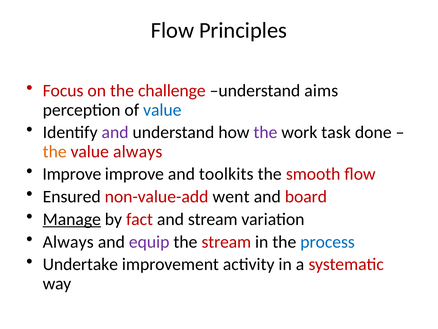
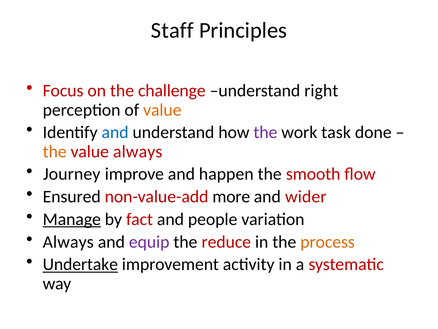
Flow at (172, 30): Flow -> Staff
aims: aims -> right
value at (162, 110) colour: blue -> orange
and at (115, 132) colour: purple -> blue
Improve at (72, 174): Improve -> Journey
toolkits: toolkits -> happen
went: went -> more
board: board -> wider
and stream: stream -> people
the stream: stream -> reduce
process colour: blue -> orange
Undertake underline: none -> present
